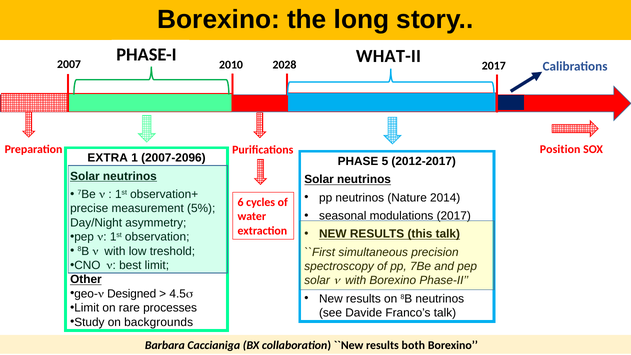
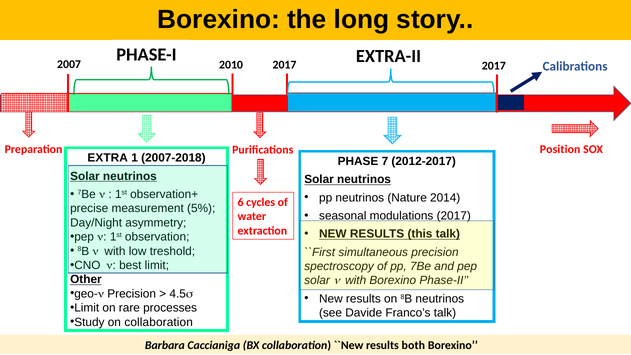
WHAT-II: WHAT-II -> EXTRA-II
2010 2028: 2028 -> 2017
2007-2096: 2007-2096 -> 2007-2018
5: 5 -> 7
geo-n Designed: Designed -> Precision
on backgrounds: backgrounds -> collaboration
